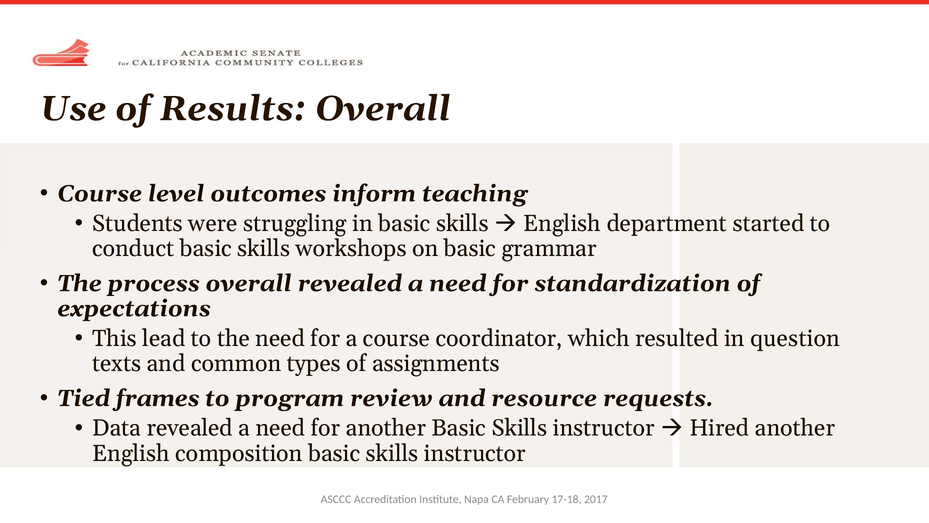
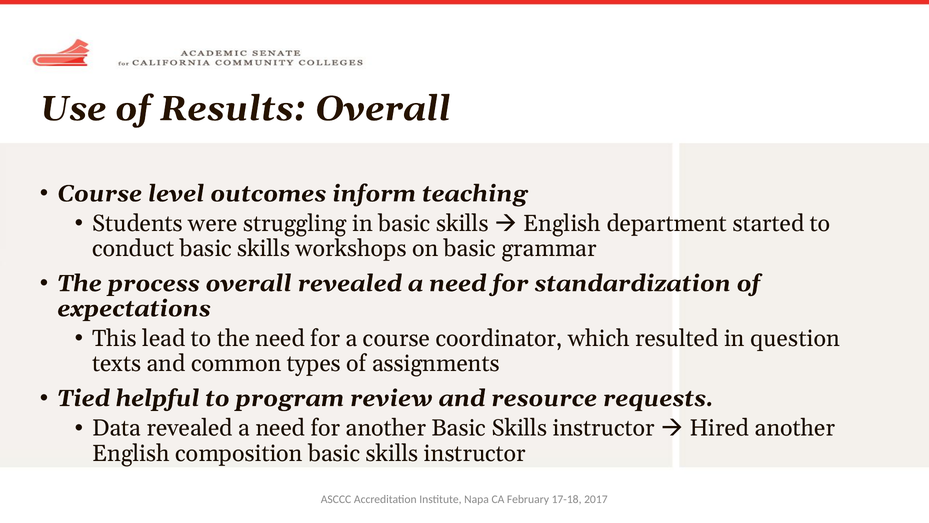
frames: frames -> helpful
